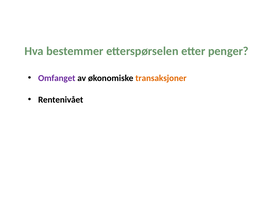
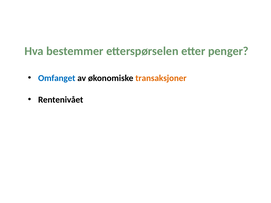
Omfanget colour: purple -> blue
